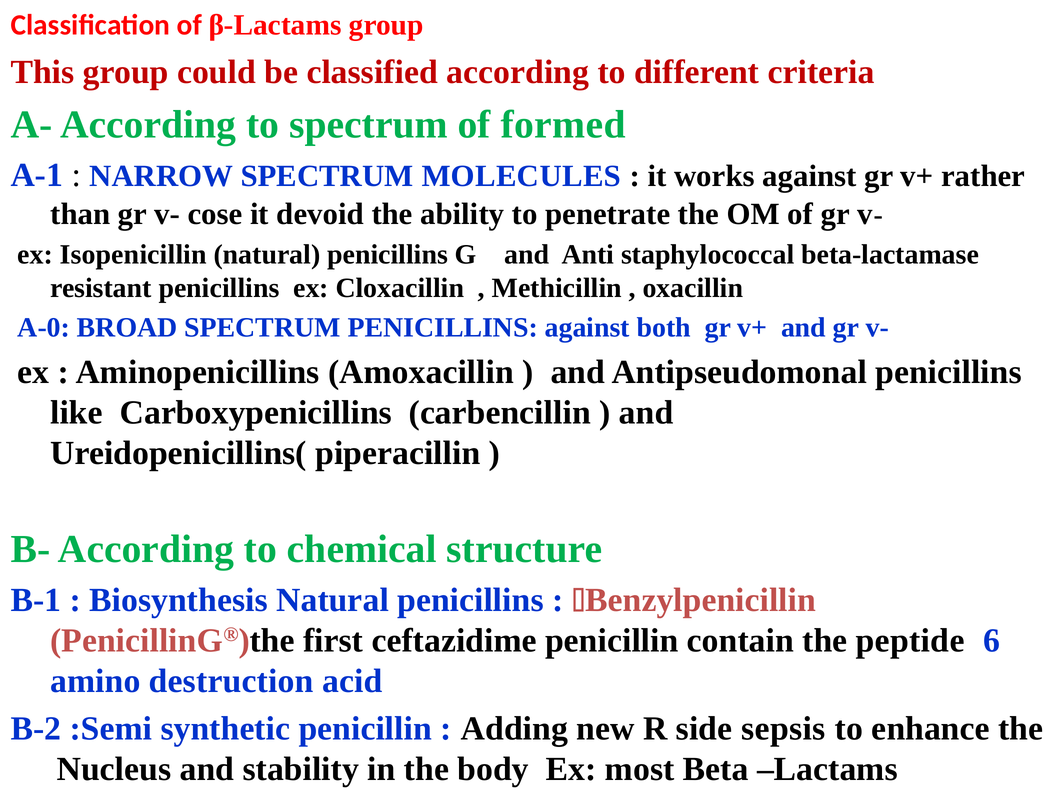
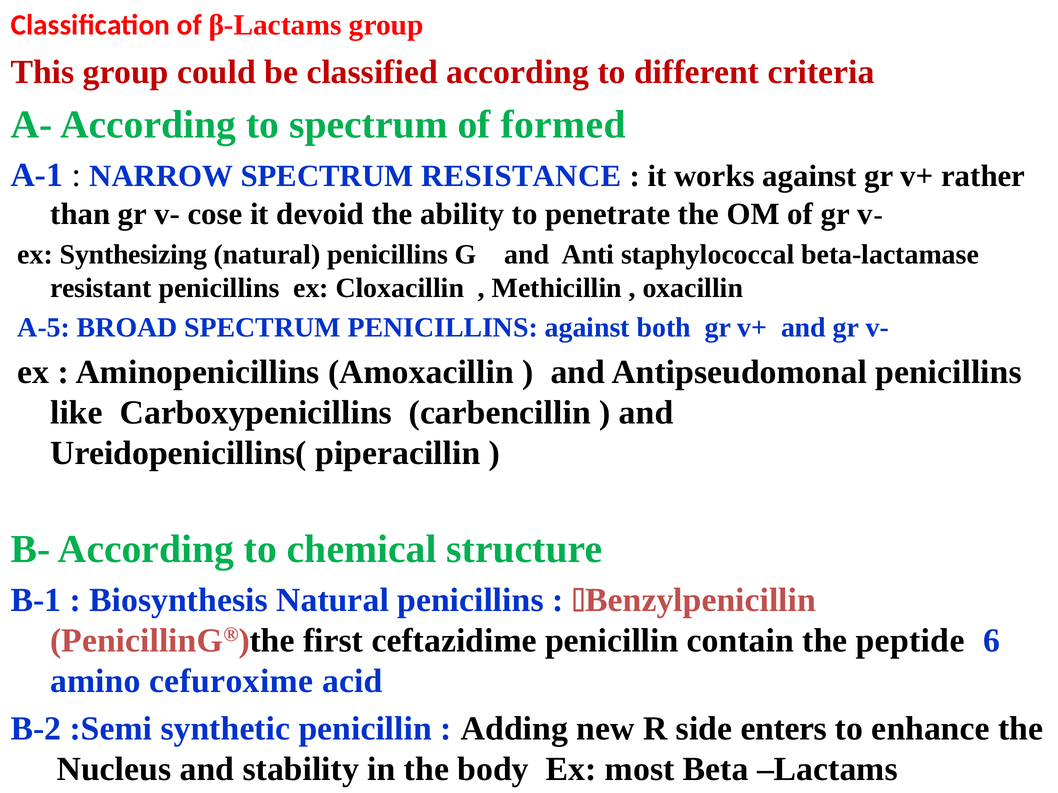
MOLECULES: MOLECULES -> RESISTANCE
Isopenicillin: Isopenicillin -> Synthesizing
A-0: A-0 -> A-5
destruction: destruction -> cefuroxime
sepsis: sepsis -> enters
